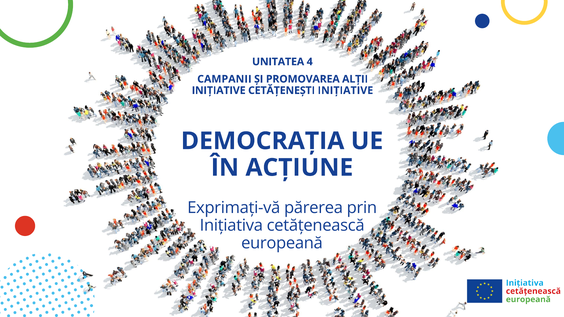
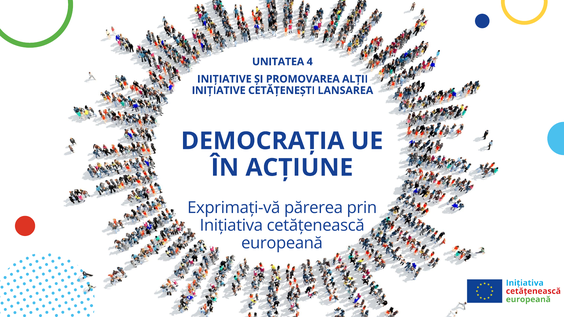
CAMPANII at (224, 79): CAMPANII -> INIȚIATIVE
CETĂȚENEȘTI INIȚIATIVE: INIȚIATIVE -> LANSAREA
